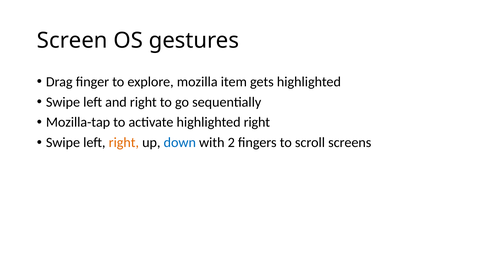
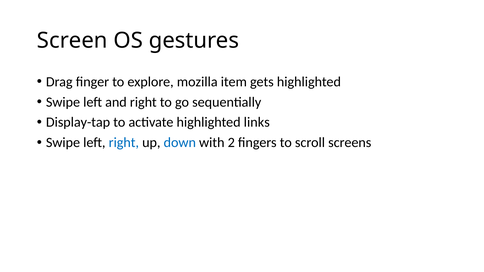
Mozilla-tap: Mozilla-tap -> Display-tap
highlighted right: right -> links
right at (124, 143) colour: orange -> blue
